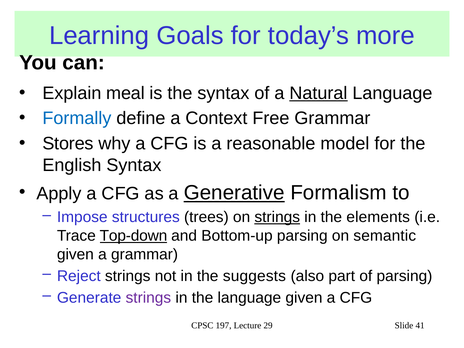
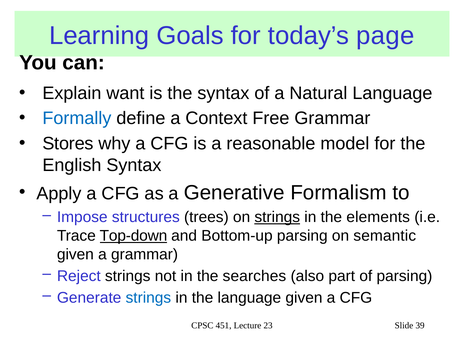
more: more -> page
meal: meal -> want
Natural underline: present -> none
Generative underline: present -> none
suggests: suggests -> searches
strings at (148, 298) colour: purple -> blue
197: 197 -> 451
29: 29 -> 23
41: 41 -> 39
